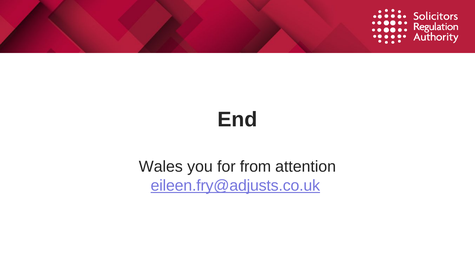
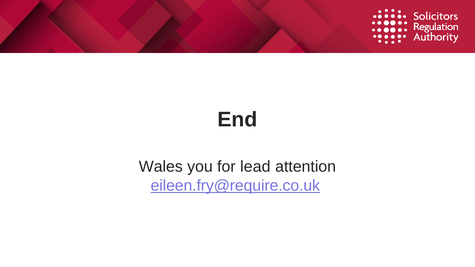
from: from -> lead
eileen.fry@adjusts.co.uk: eileen.fry@adjusts.co.uk -> eileen.fry@require.co.uk
